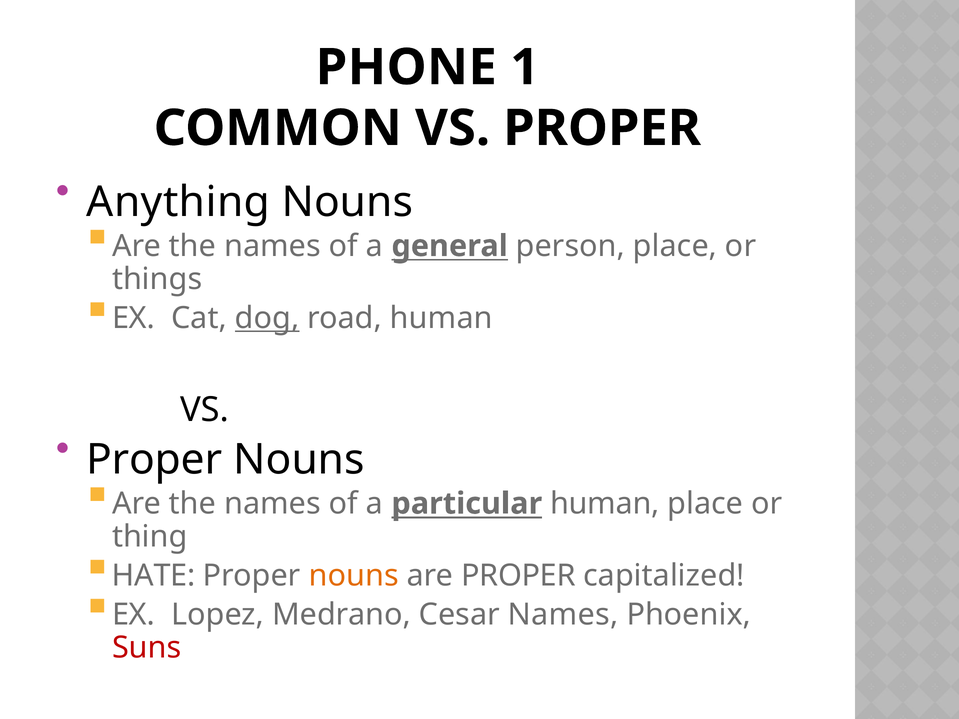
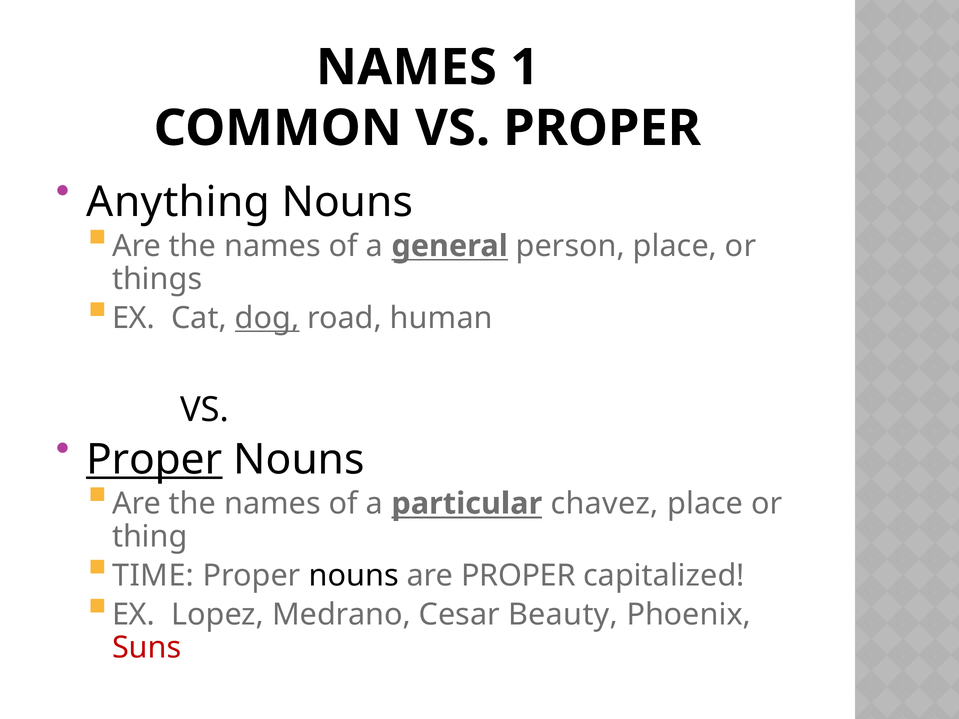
PHONE at (406, 67): PHONE -> NAMES
Proper at (154, 460) underline: none -> present
particular human: human -> chavez
HATE: HATE -> TIME
nouns at (354, 576) colour: orange -> black
Cesar Names: Names -> Beauty
